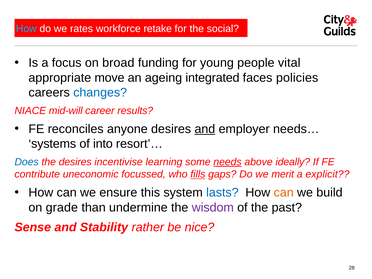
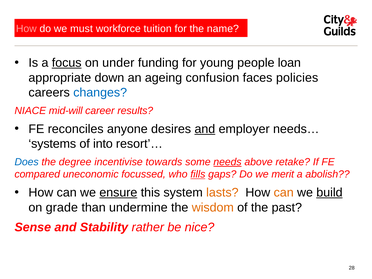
How at (26, 29) colour: light blue -> pink
rates: rates -> must
retake: retake -> tuition
social: social -> name
focus underline: none -> present
broad: broad -> under
vital: vital -> loan
move: move -> down
integrated: integrated -> confusion
the desires: desires -> degree
learning: learning -> towards
ideally: ideally -> retake
contribute: contribute -> compared
explicit: explicit -> abolish
ensure underline: none -> present
lasts colour: blue -> orange
build underline: none -> present
wisdom colour: purple -> orange
